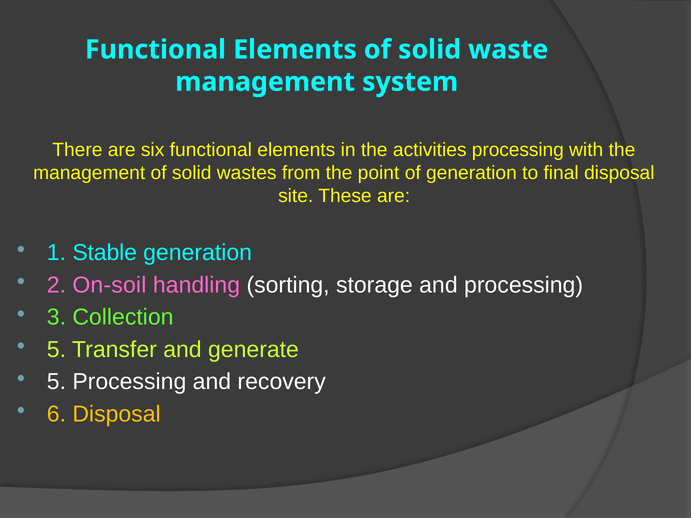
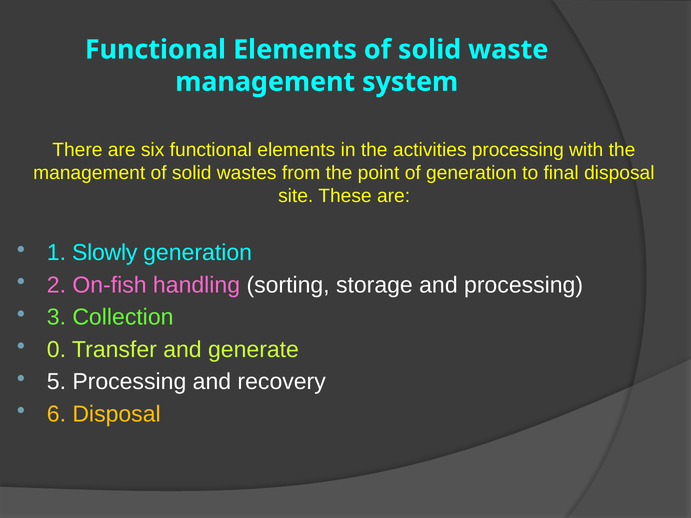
Stable: Stable -> Slowly
On-soil: On-soil -> On-fish
5 at (56, 350): 5 -> 0
